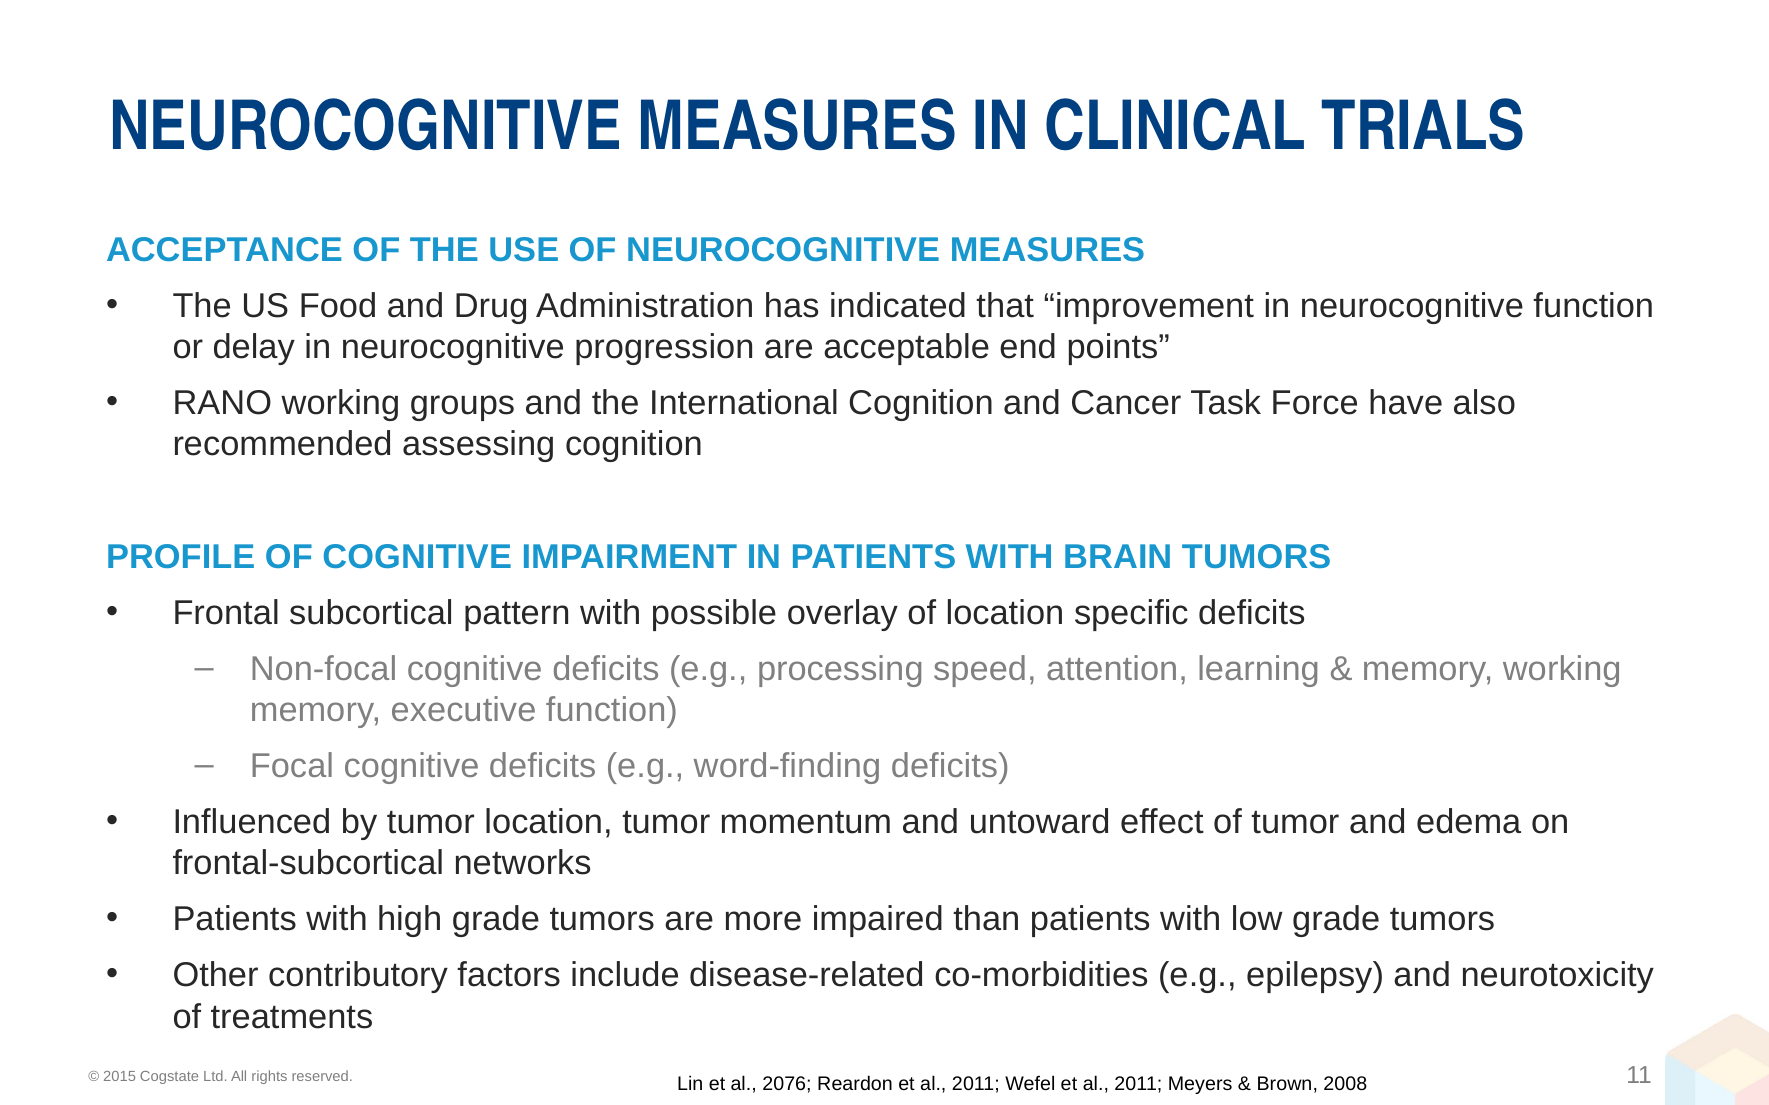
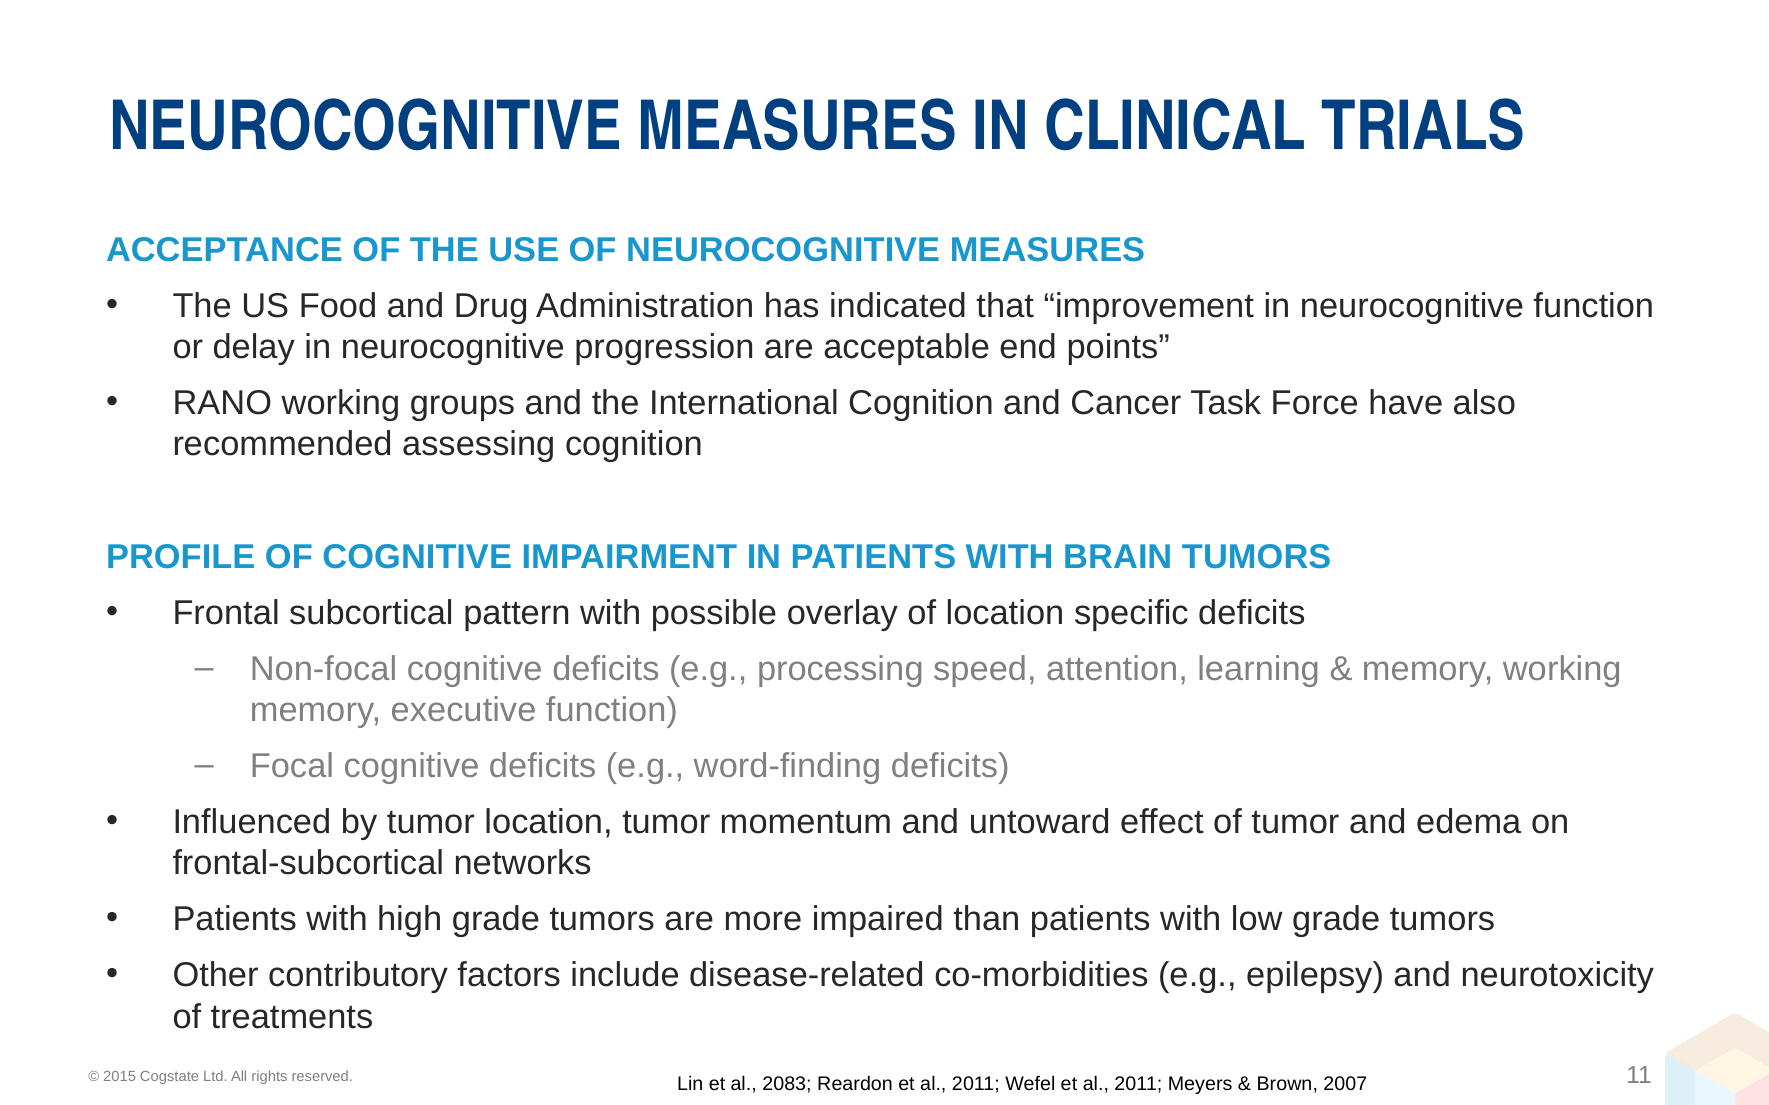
2076: 2076 -> 2083
2008: 2008 -> 2007
